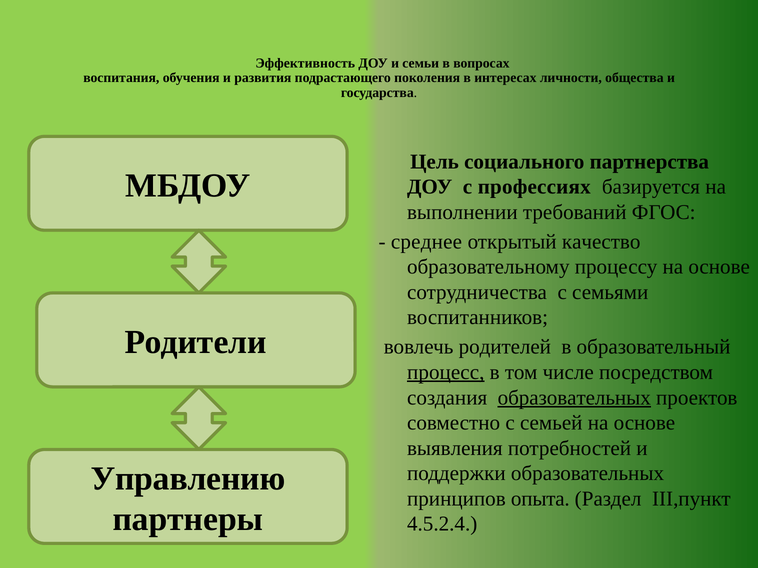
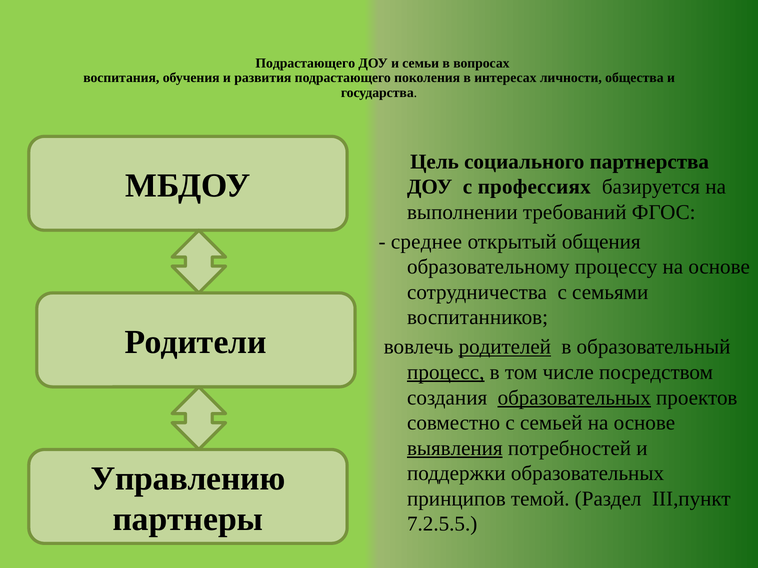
Эффективность at (305, 63): Эффективность -> Подрастающего
качество: качество -> общения
родителей underline: none -> present
выявления underline: none -> present
опыта: опыта -> темой
4.5.2.4: 4.5.2.4 -> 7.2.5.5
